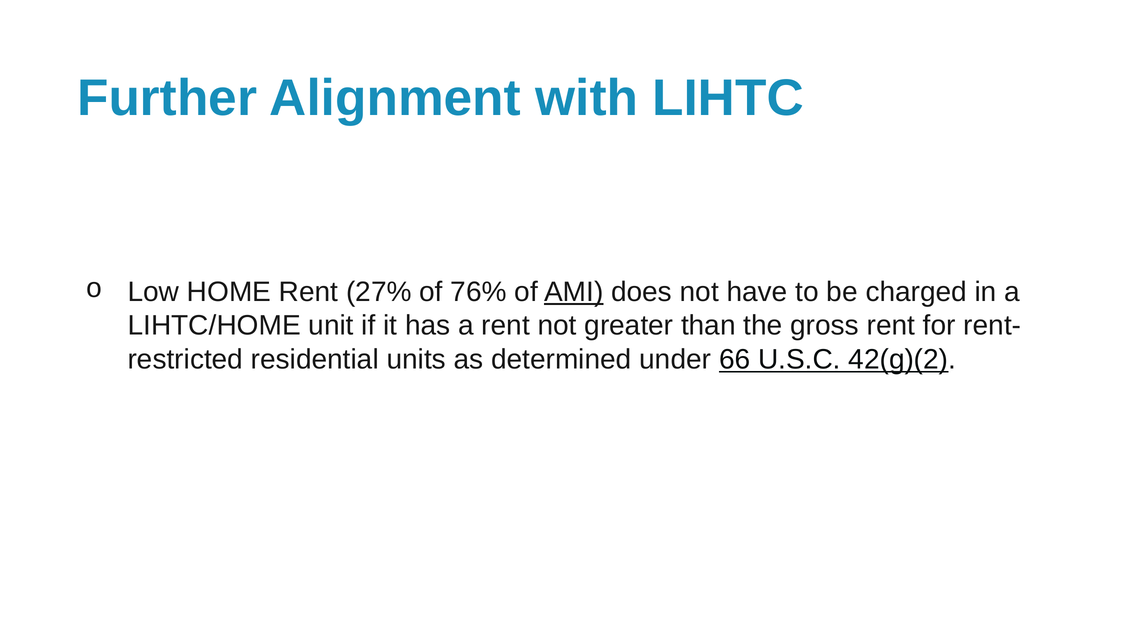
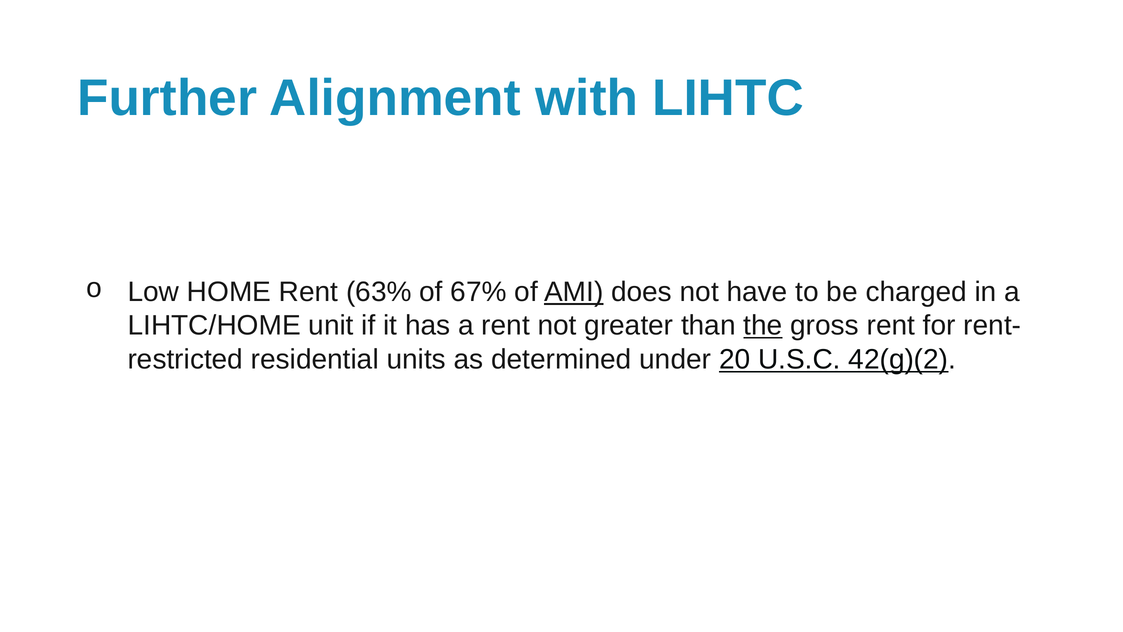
27%: 27% -> 63%
76%: 76% -> 67%
the underline: none -> present
66: 66 -> 20
